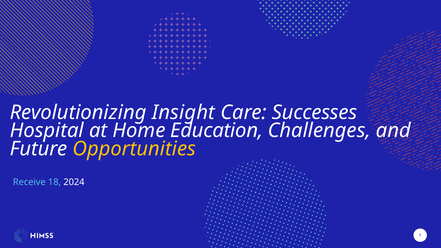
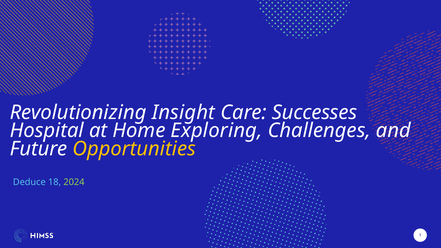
Education: Education -> Exploring
Receive: Receive -> Deduce
2024 colour: white -> light green
